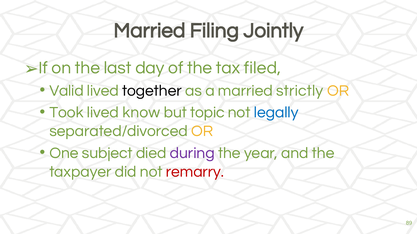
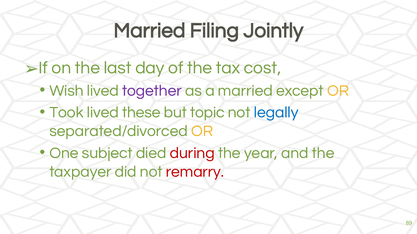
filed: filed -> cost
Valid: Valid -> Wish
together colour: black -> purple
strictly: strictly -> except
know: know -> these
during colour: purple -> red
